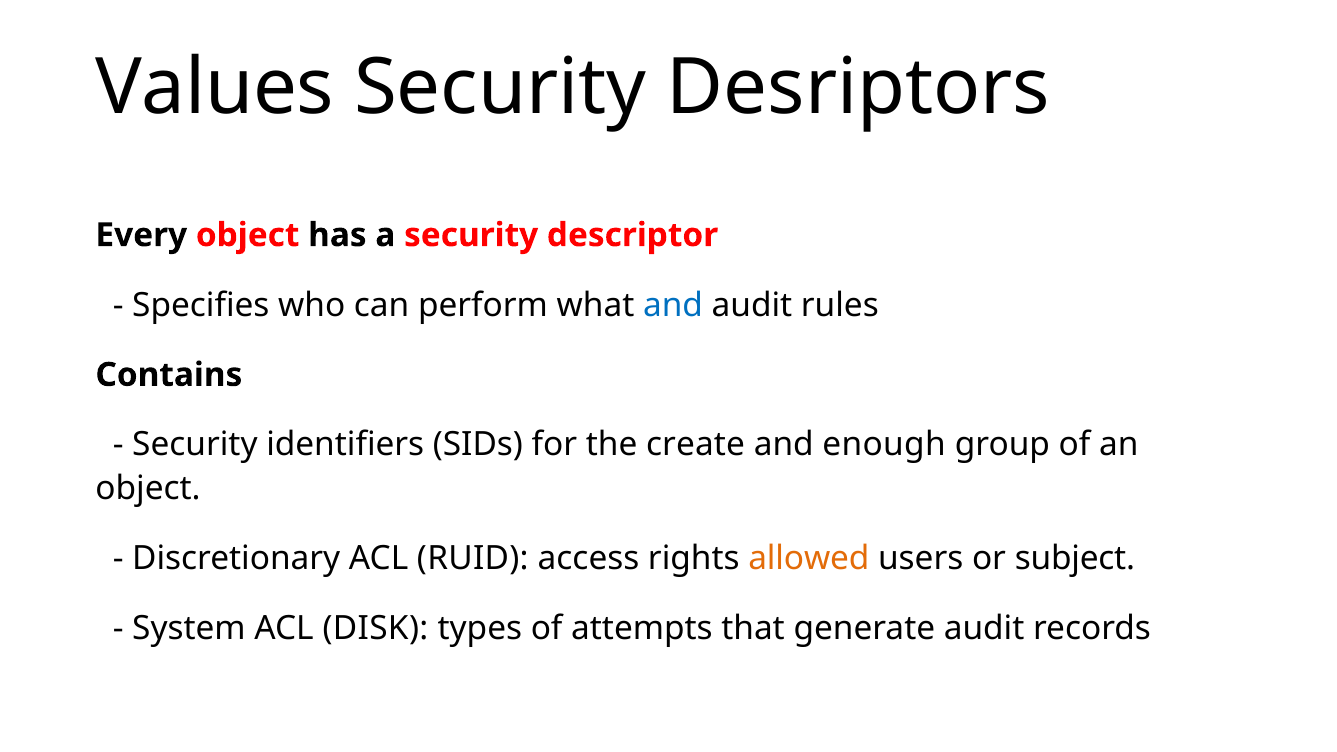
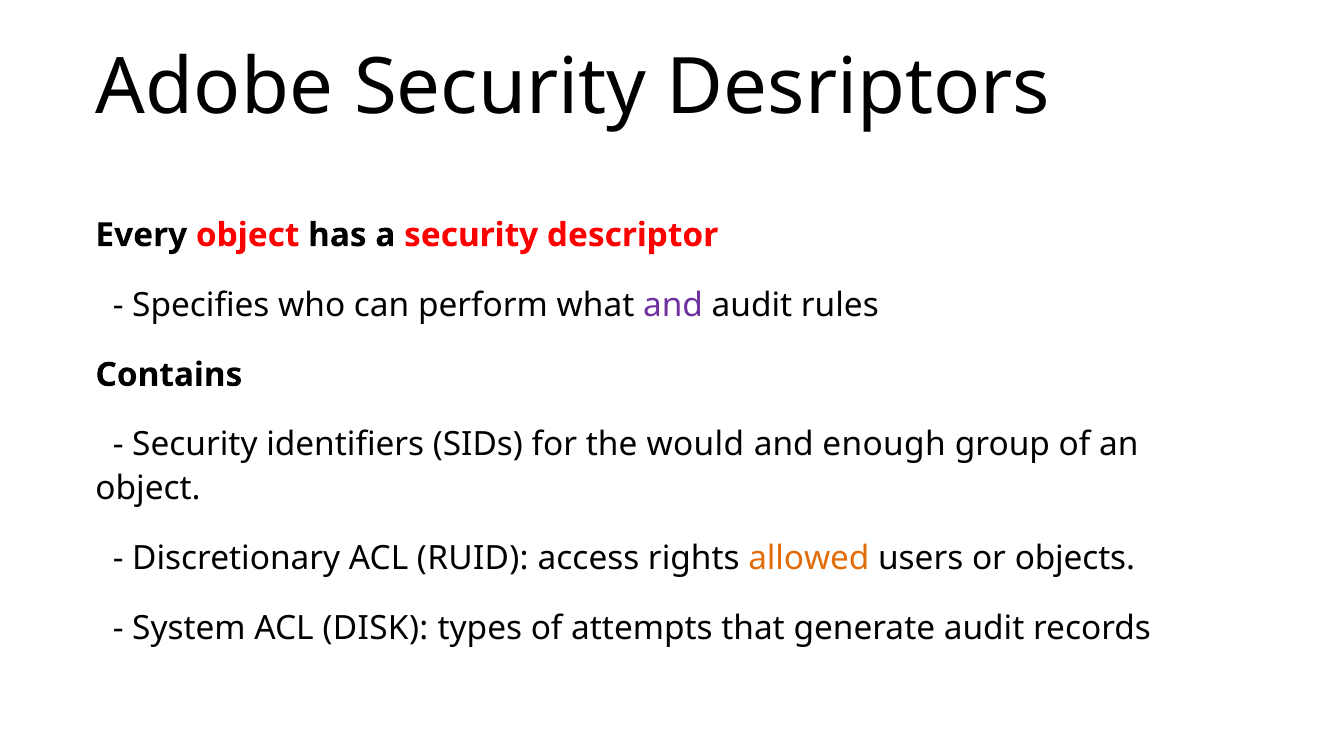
Values: Values -> Adobe
and at (673, 305) colour: blue -> purple
create: create -> would
subject: subject -> objects
